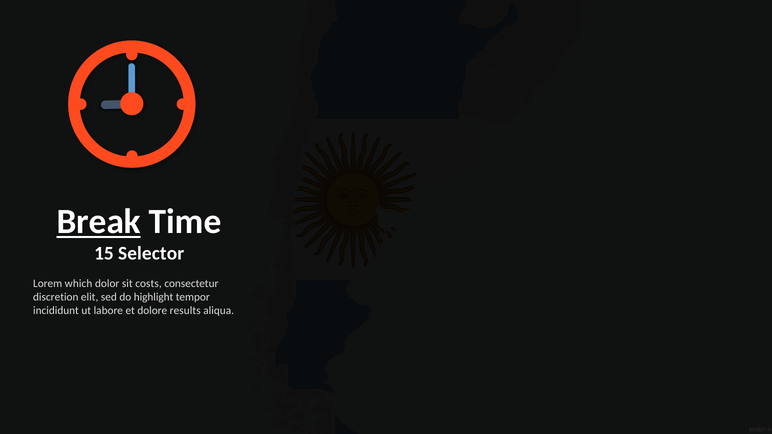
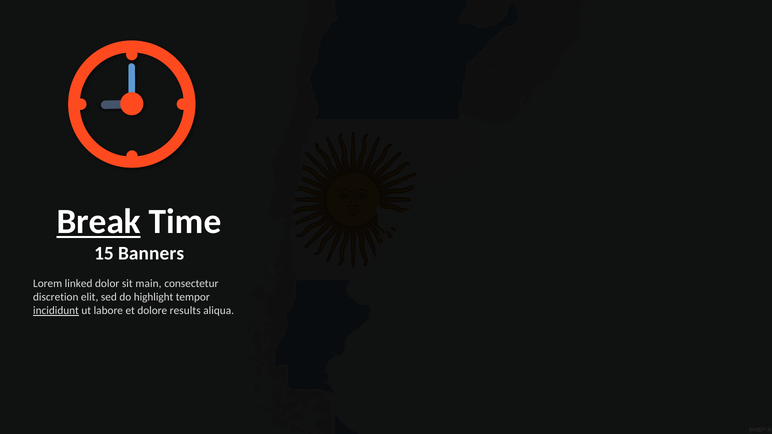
Selector: Selector -> Banners
which: which -> linked
costs: costs -> main
incididunt underline: none -> present
